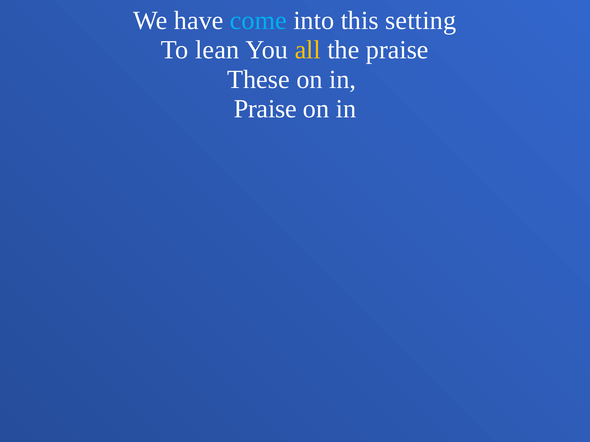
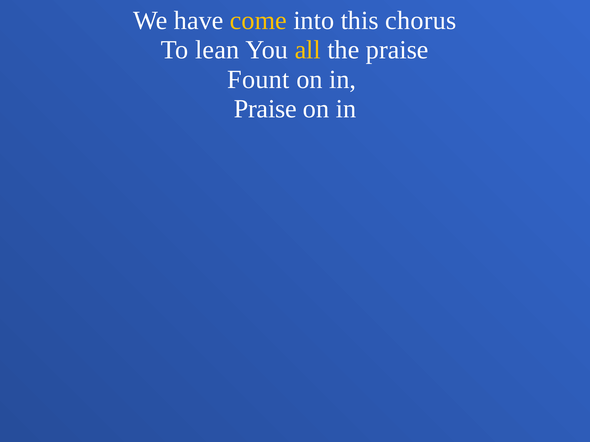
come colour: light blue -> yellow
setting: setting -> chorus
These: These -> Fount
